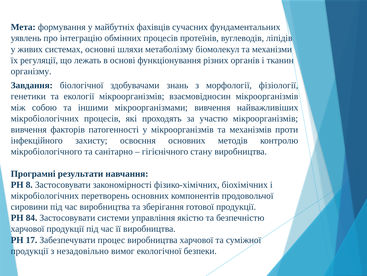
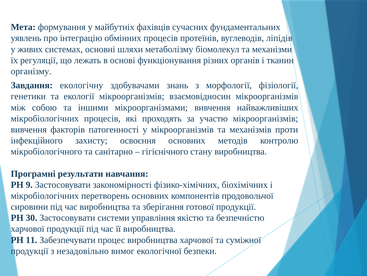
біологічної: біологічної -> екологічну
8: 8 -> 9
84: 84 -> 30
17: 17 -> 11
